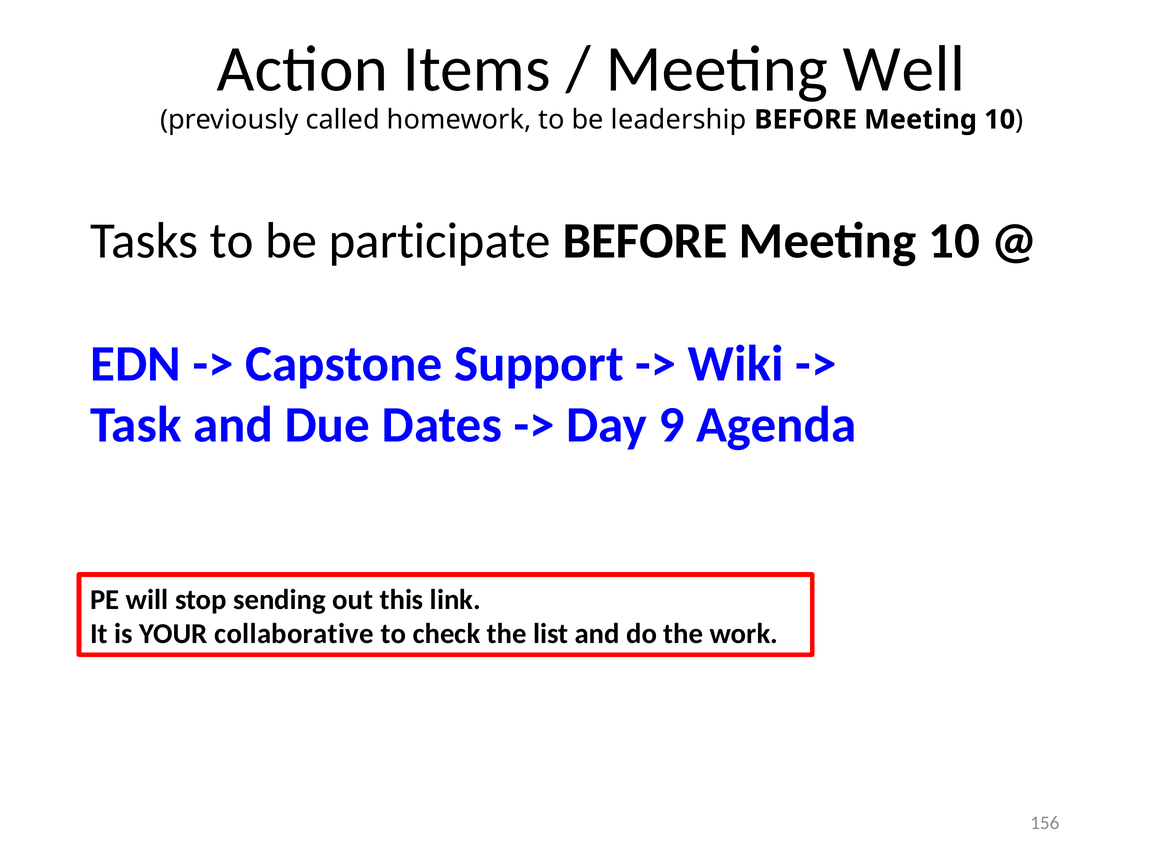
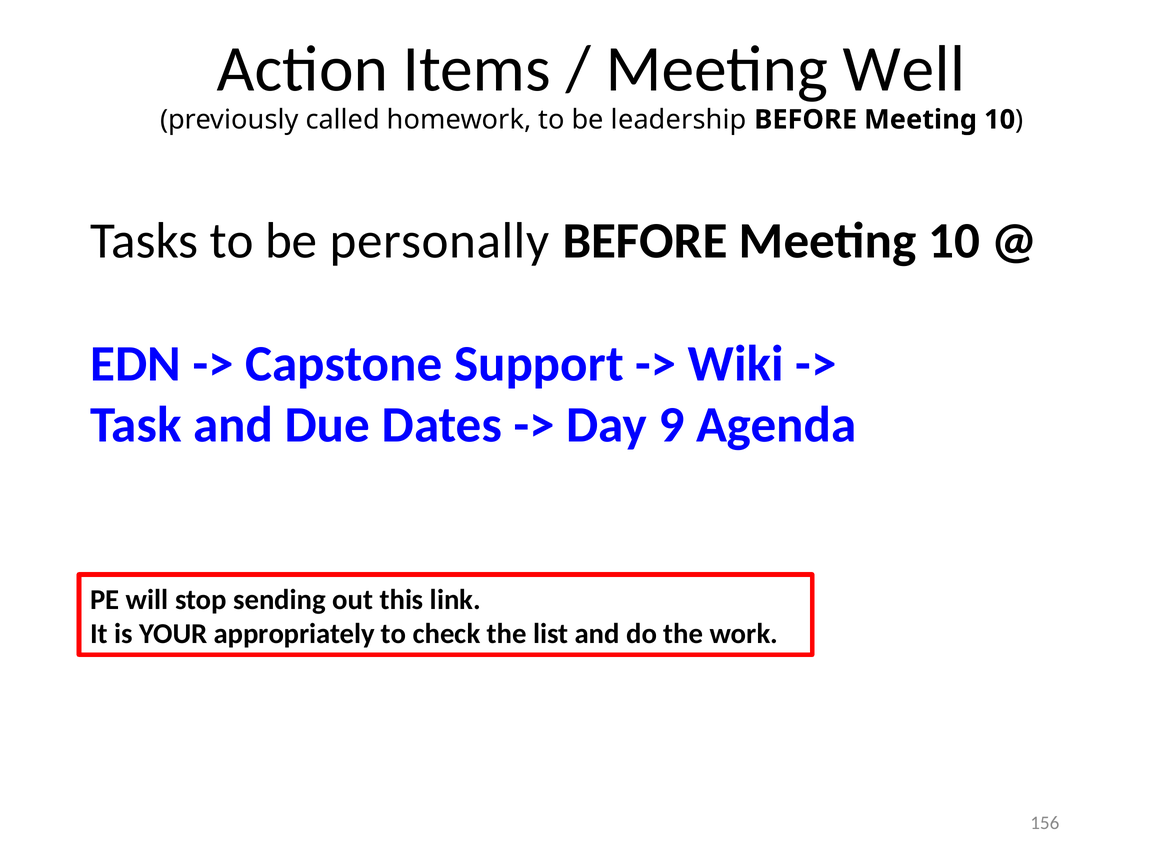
participate: participate -> personally
collaborative: collaborative -> appropriately
